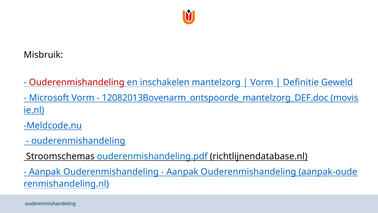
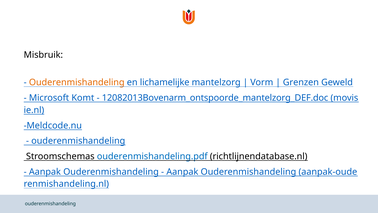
Ouderenmishandeling at (77, 82) colour: red -> orange
inschakelen: inschakelen -> lichamelijke
Definitie: Definitie -> Grenzen
Microsoft Vorm: Vorm -> Komt
